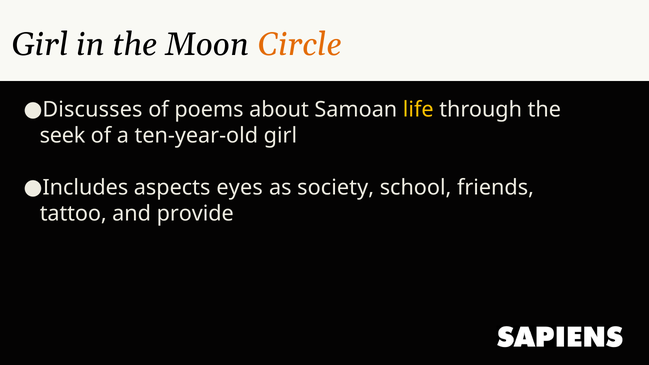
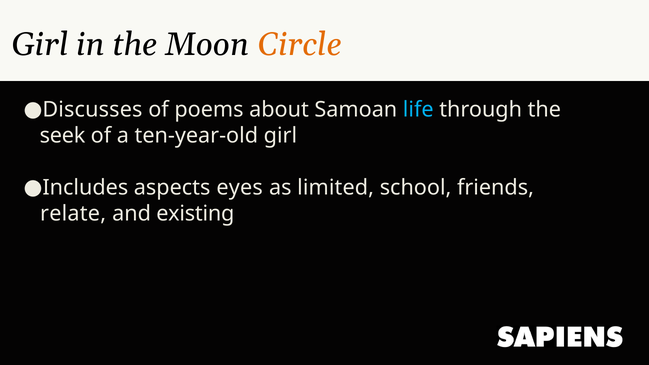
life colour: yellow -> light blue
society: society -> limited
tattoo: tattoo -> relate
provide: provide -> existing
